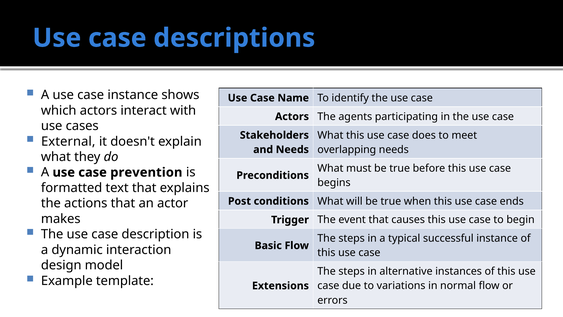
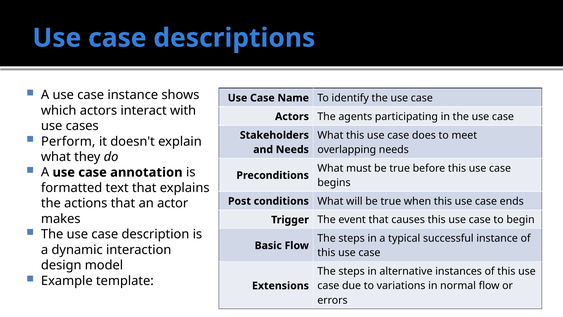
External: External -> Perform
prevention: prevention -> annotation
